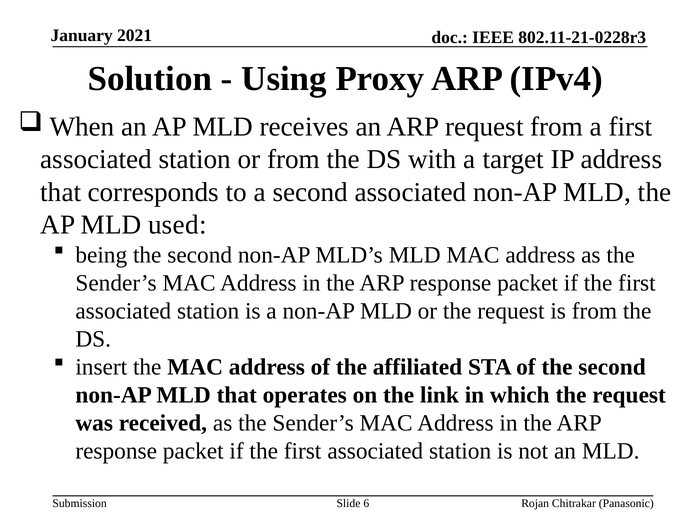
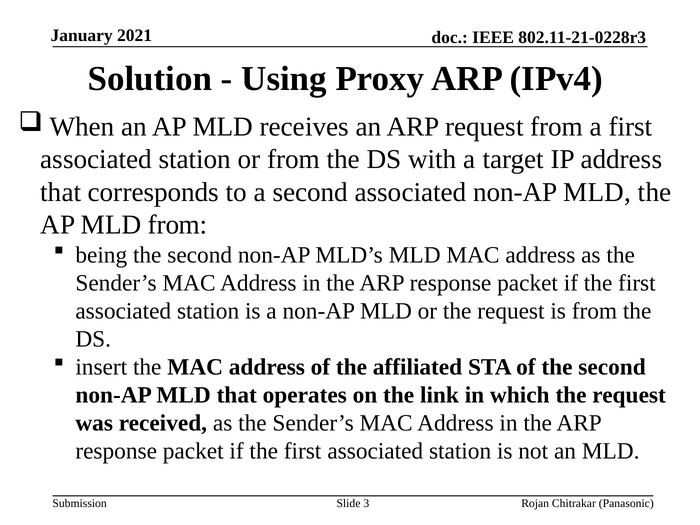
MLD used: used -> from
6: 6 -> 3
